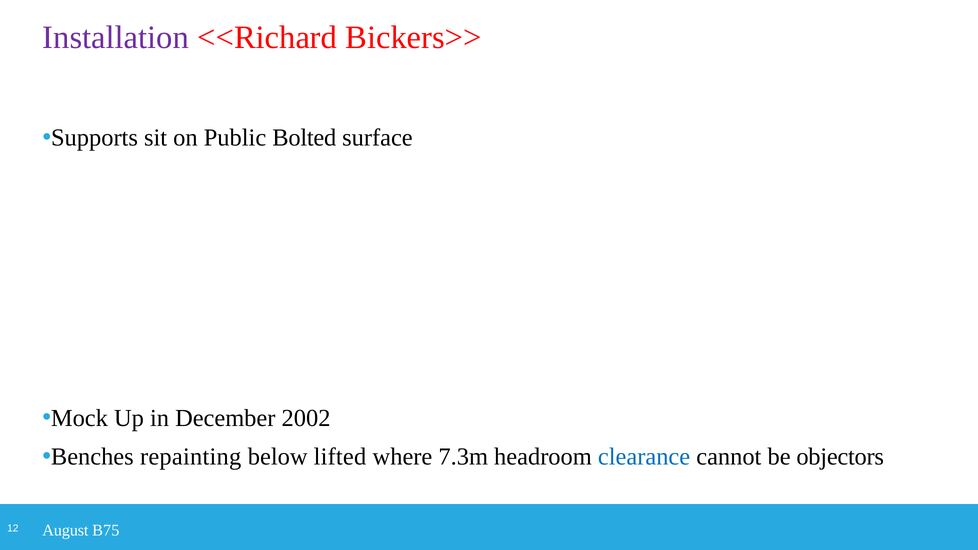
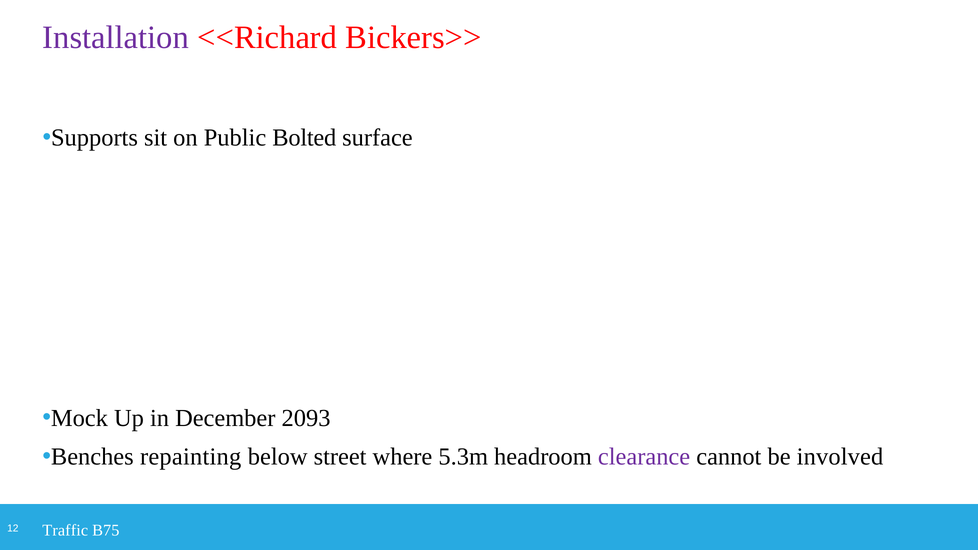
2002: 2002 -> 2093
lifted: lifted -> street
7.3m: 7.3m -> 5.3m
clearance colour: blue -> purple
objectors: objectors -> involved
August: August -> Traffic
